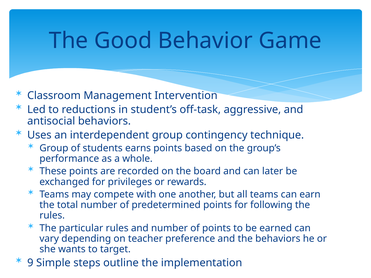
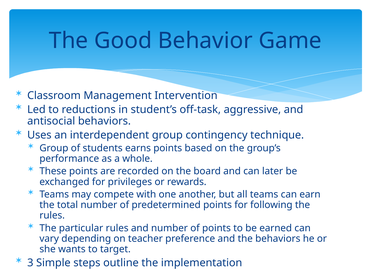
9: 9 -> 3
